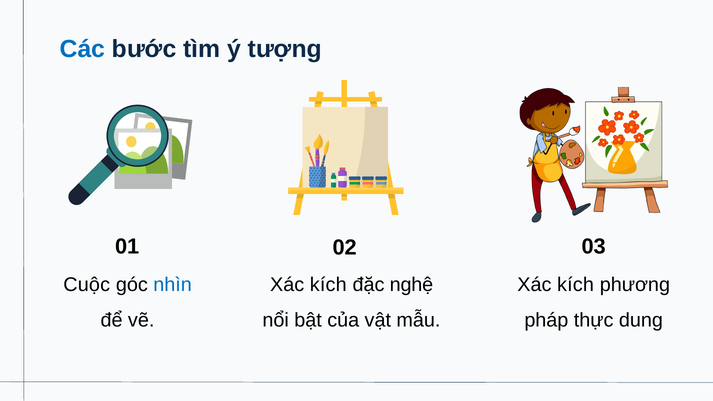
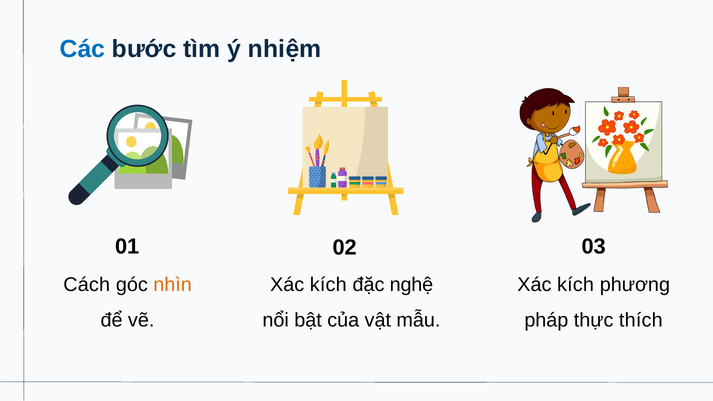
tượng: tượng -> nhiệm
Cuộc: Cuộc -> Cách
nhìn colour: blue -> orange
dung: dung -> thích
